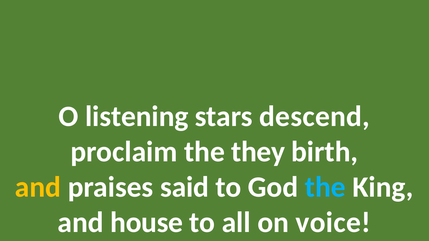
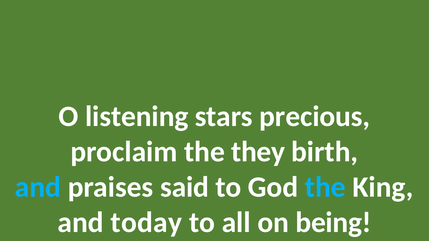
descend: descend -> precious
and at (38, 187) colour: yellow -> light blue
house: house -> today
voice: voice -> being
